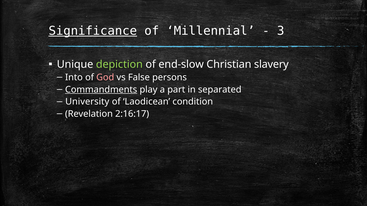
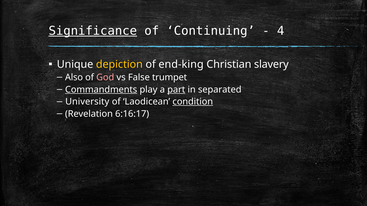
Millennial: Millennial -> Continuing
3: 3 -> 4
depiction colour: light green -> yellow
end-slow: end-slow -> end-king
Into: Into -> Also
persons: persons -> trumpet
part underline: none -> present
condition underline: none -> present
2:16:17: 2:16:17 -> 6:16:17
